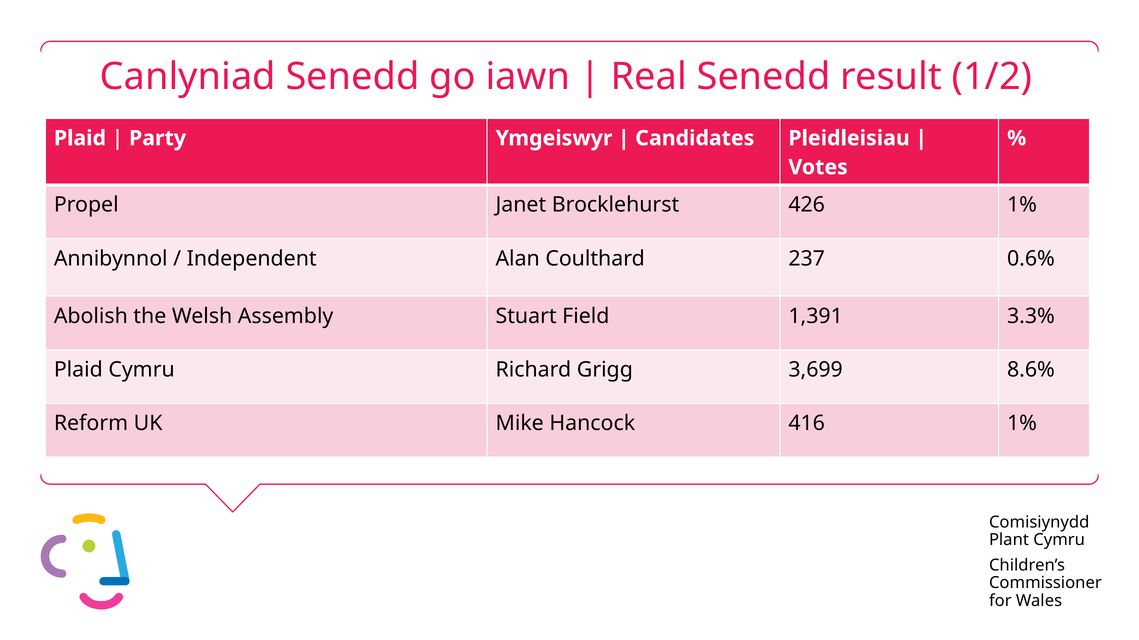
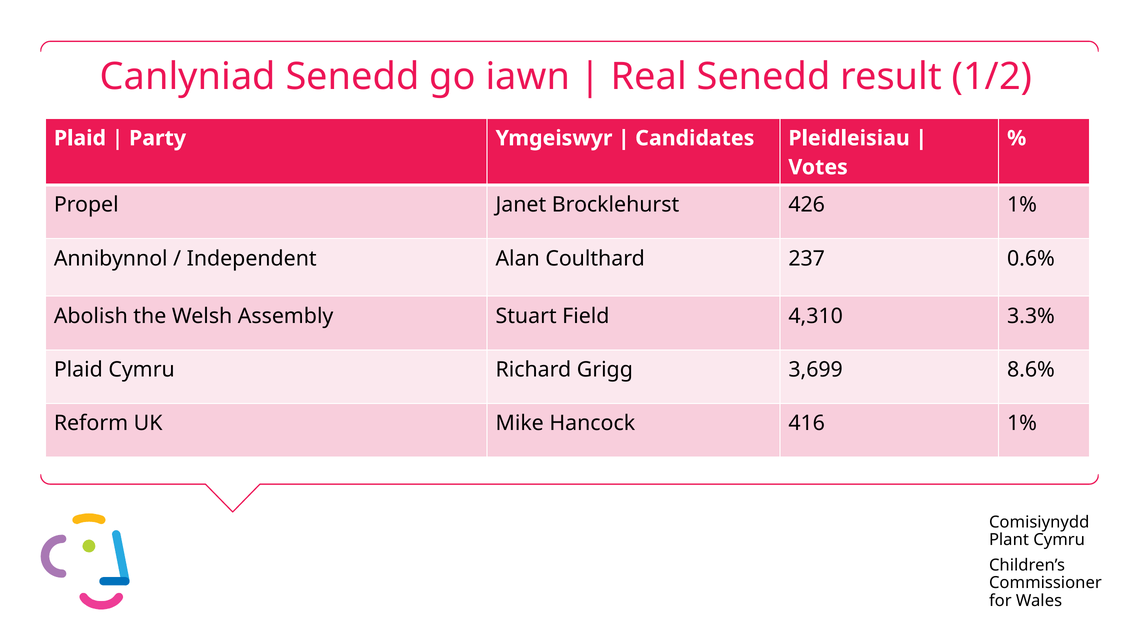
1,391: 1,391 -> 4,310
